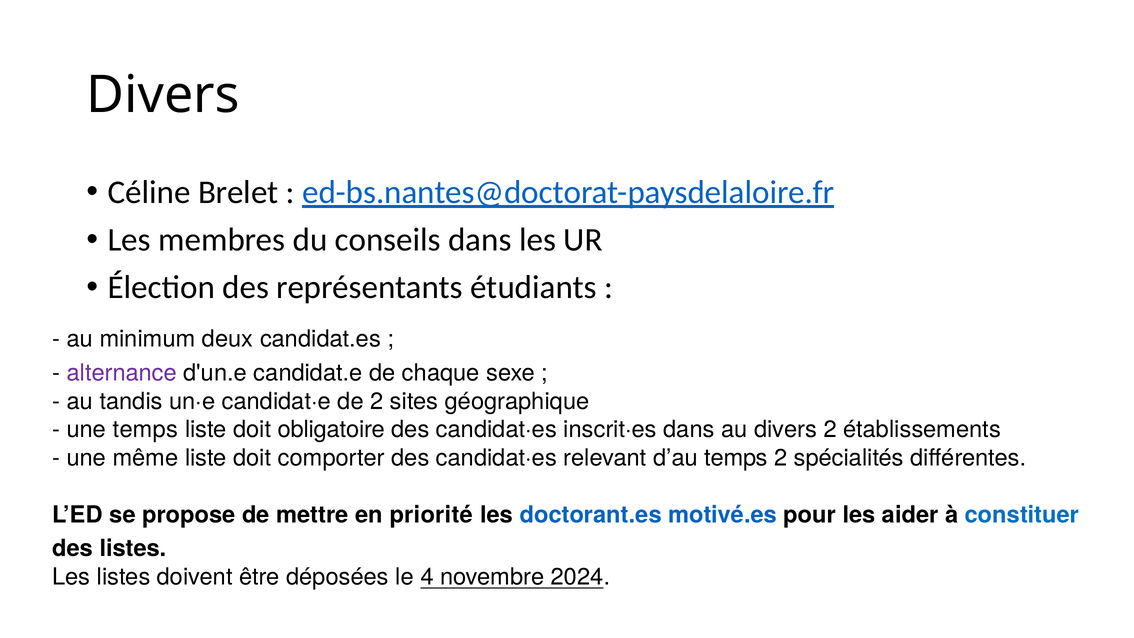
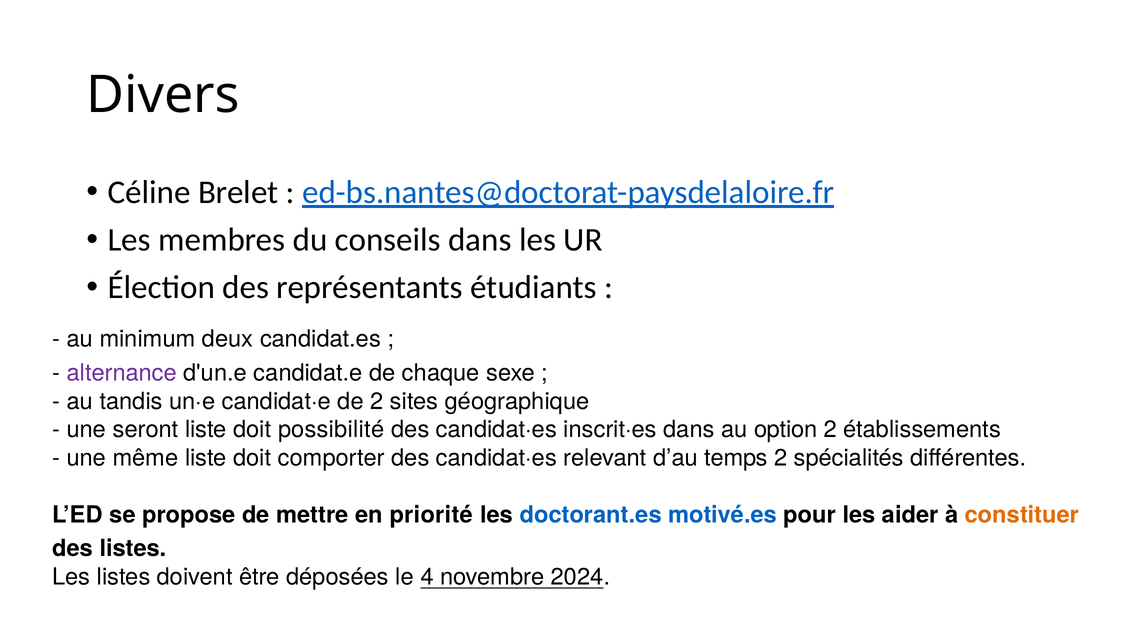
une temps: temps -> seront
obligatoire: obligatoire -> possibilité
au divers: divers -> option
constituer colour: blue -> orange
